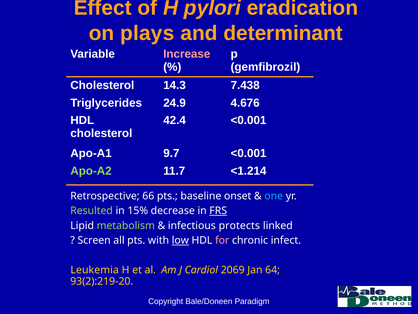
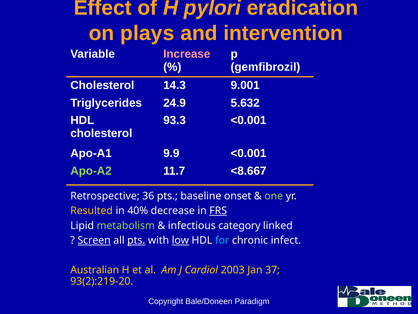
determinant: determinant -> intervention
7.438: 7.438 -> 9.001
4.676: 4.676 -> 5.632
42.4: 42.4 -> 93.3
9.7: 9.7 -> 9.9
<1.214: <1.214 -> <8.667
66: 66 -> 36
one colour: light blue -> light green
Resulted colour: light green -> yellow
15%: 15% -> 40%
protects: protects -> category
Screen underline: none -> present
pts at (136, 240) underline: none -> present
for colour: pink -> light blue
Leukemia: Leukemia -> Australian
2069: 2069 -> 2003
64: 64 -> 37
